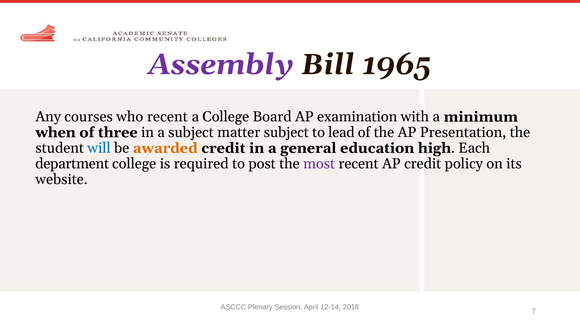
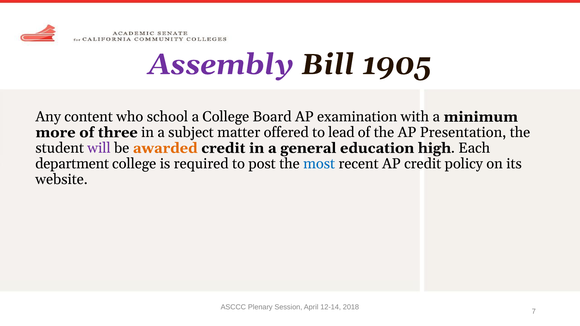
1965: 1965 -> 1905
courses: courses -> content
who recent: recent -> school
when: when -> more
matter subject: subject -> offered
will colour: blue -> purple
most colour: purple -> blue
